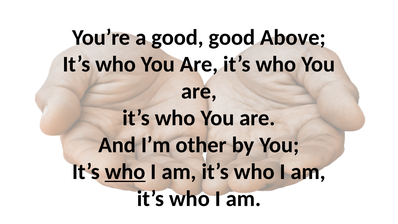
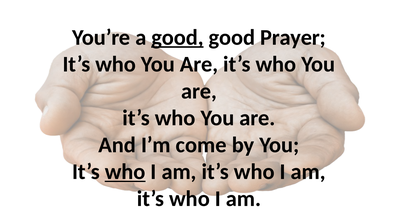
good at (177, 37) underline: none -> present
Above: Above -> Prayer
other: other -> come
